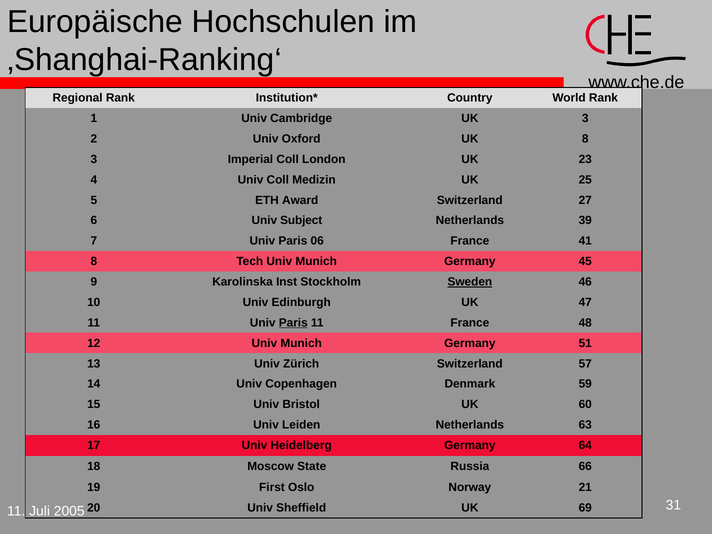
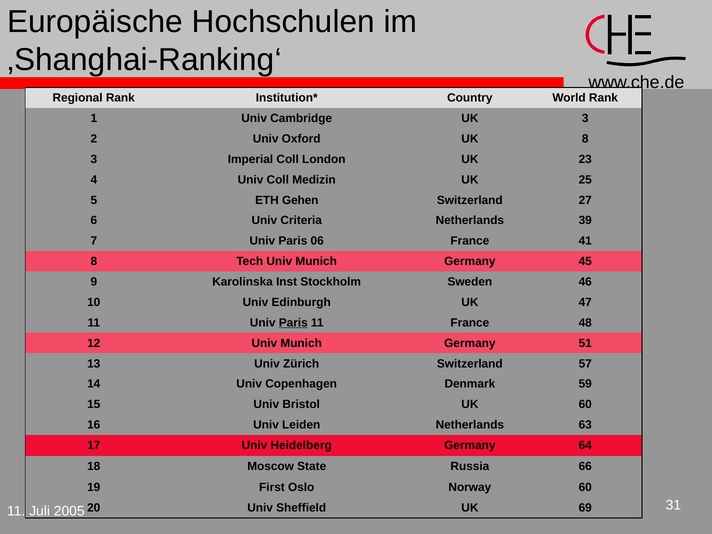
Award: Award -> Gehen
Subject: Subject -> Criteria
Sweden underline: present -> none
Norway 21: 21 -> 60
